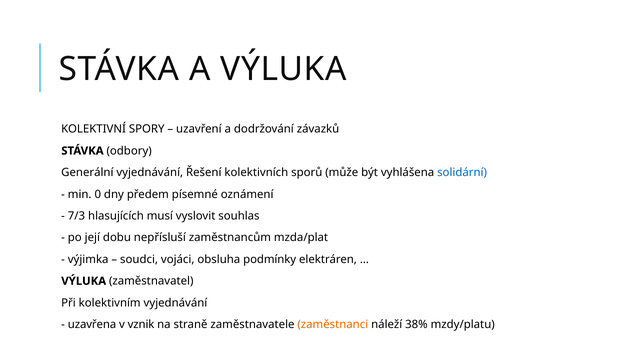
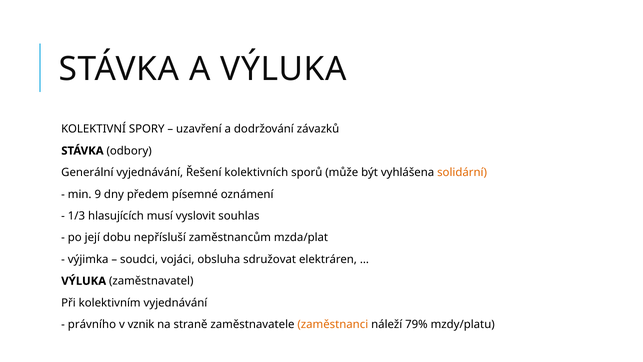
solidární colour: blue -> orange
0: 0 -> 9
7/3: 7/3 -> 1/3
podmínky: podmínky -> sdružovat
uzavřena: uzavřena -> právního
38%: 38% -> 79%
